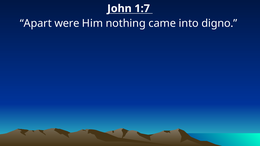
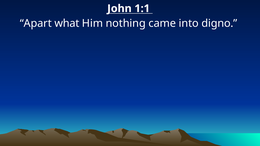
1:7: 1:7 -> 1:1
were: were -> what
